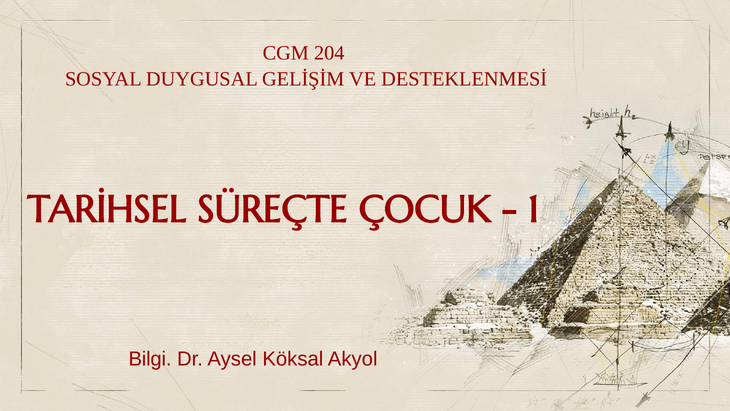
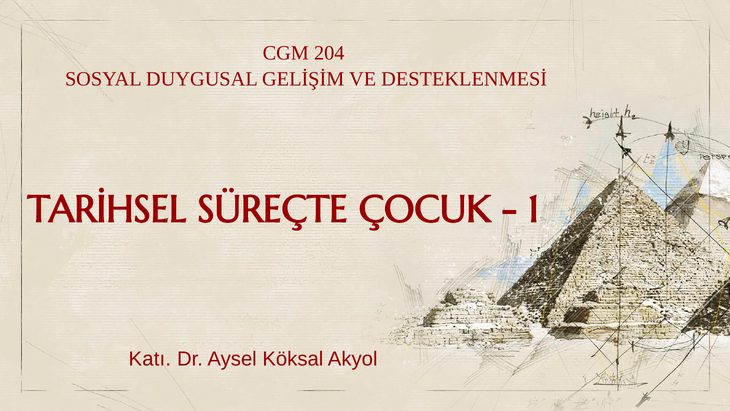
Bilgi: Bilgi -> Katı
